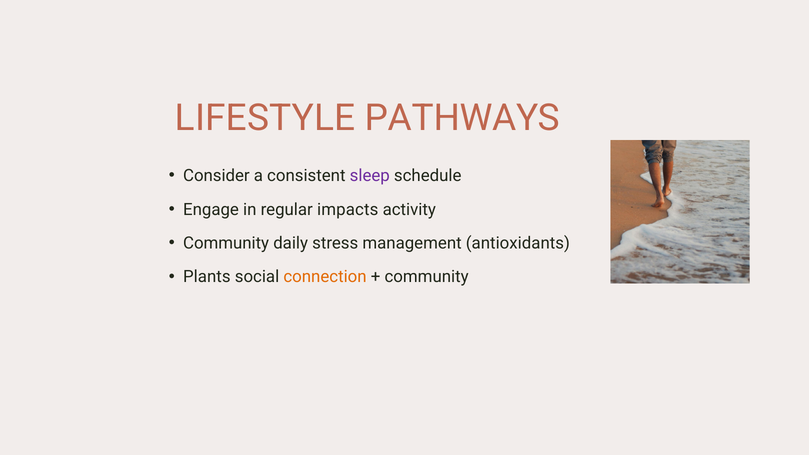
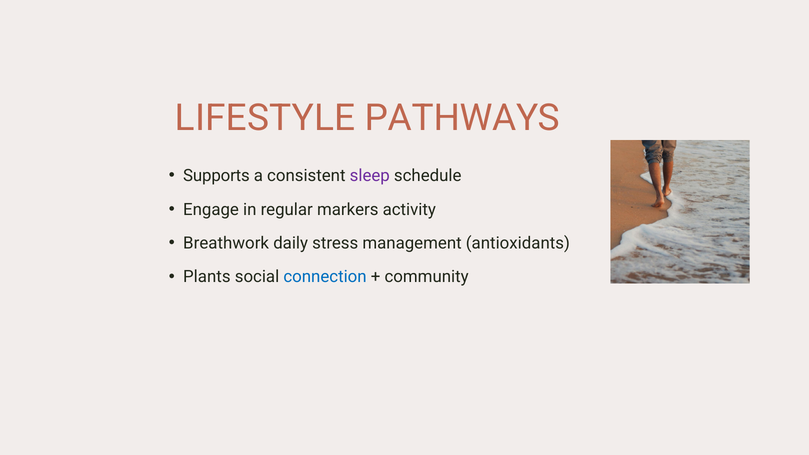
Consider: Consider -> Supports
impacts: impacts -> markers
Community at (226, 243): Community -> Breathwork
connection colour: orange -> blue
